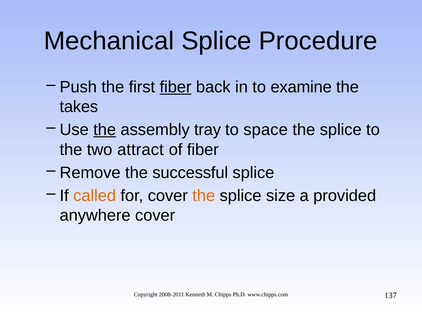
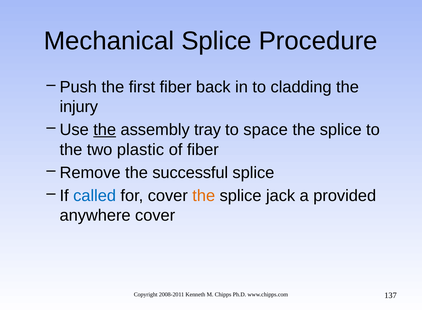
fiber at (176, 87) underline: present -> none
examine: examine -> cladding
takes: takes -> injury
attract: attract -> plastic
called colour: orange -> blue
size: size -> jack
